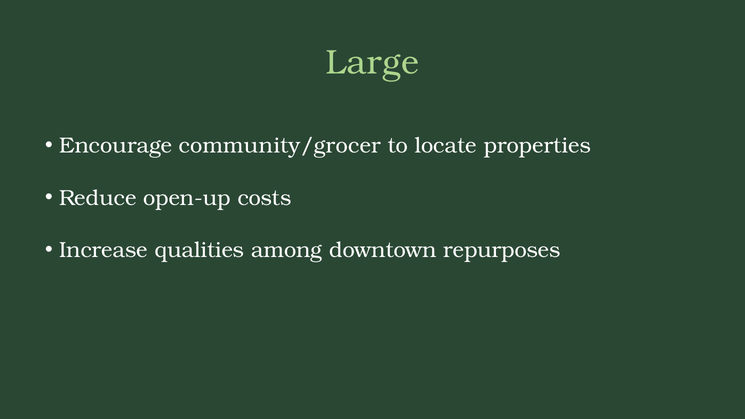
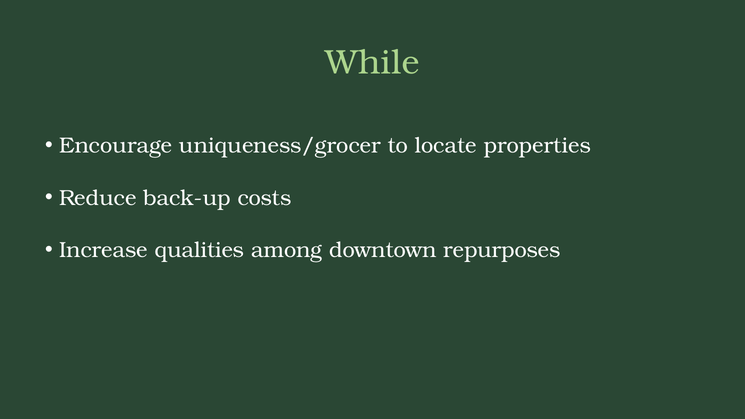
Large: Large -> While
community/grocer: community/grocer -> uniqueness/grocer
open-up: open-up -> back-up
